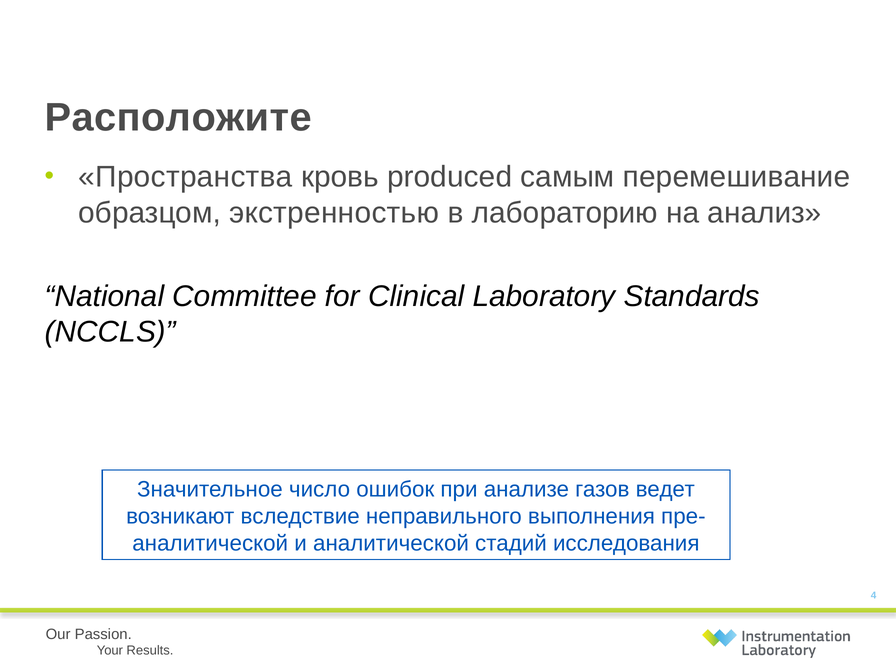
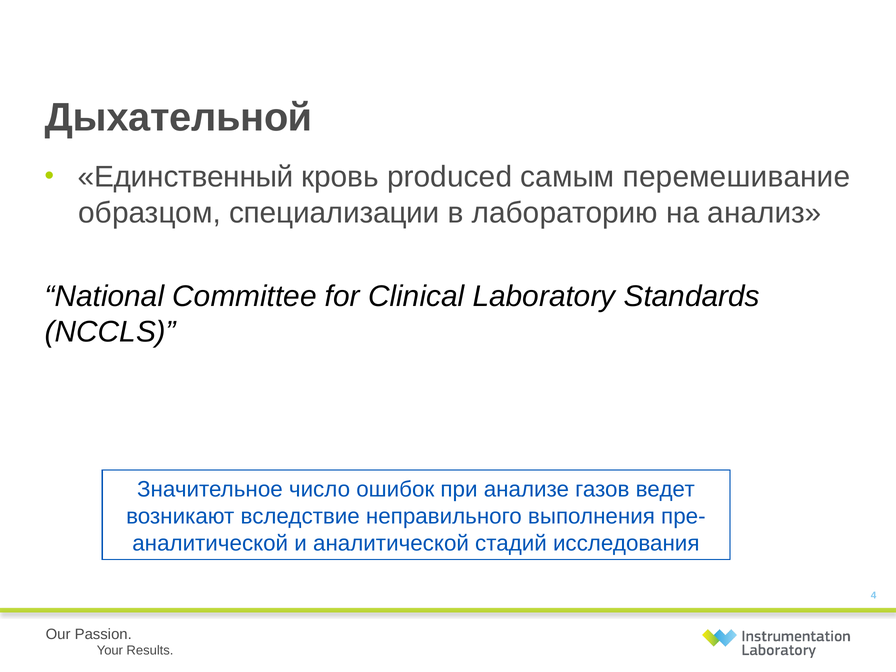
Расположите: Расположите -> Дыхательной
Пространства: Пространства -> Единственный
экстренностью: экстренностью -> специализации
